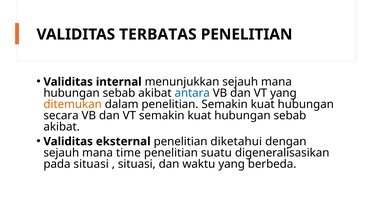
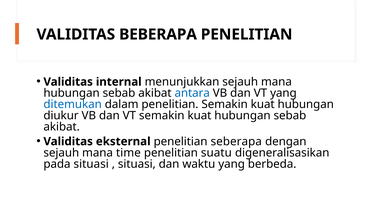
TERBATAS: TERBATAS -> BEBERAPA
ditemukan colour: orange -> blue
secara: secara -> diukur
diketahui: diketahui -> seberapa
